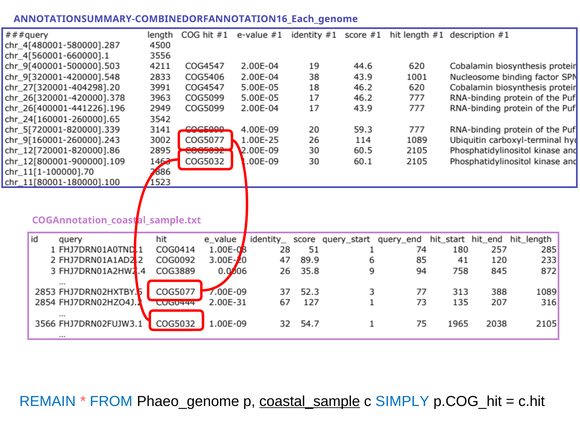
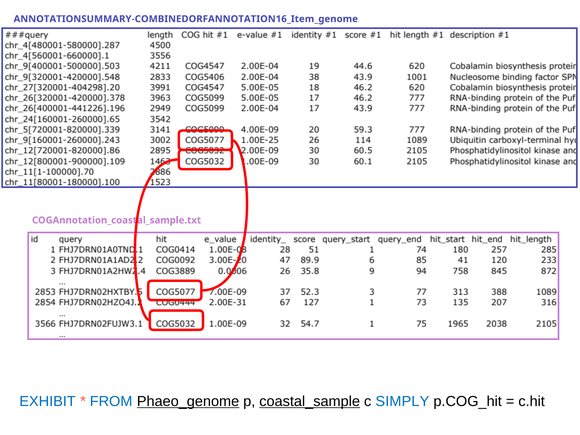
ANNOTATIONSUMMARY-COMBINEDORFANNOTATION16_Each_genome: ANNOTATIONSUMMARY-COMBINEDORFANNOTATION16_Each_genome -> ANNOTATIONSUMMARY-COMBINEDORFANNOTATION16_Item_genome
REMAIN: REMAIN -> EXHIBIT
Phaeo_genome underline: none -> present
